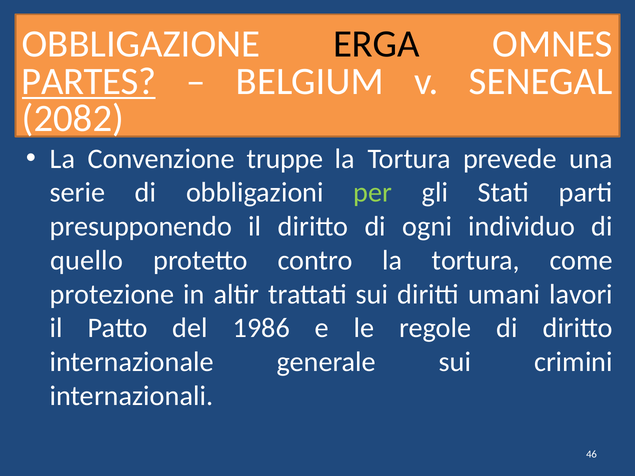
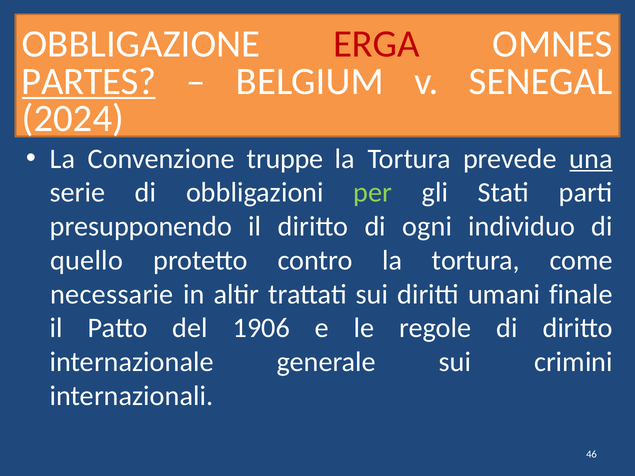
ERGA colour: black -> red
2082: 2082 -> 2024
una underline: none -> present
protezione: protezione -> necessarie
lavori: lavori -> finale
1986: 1986 -> 1906
